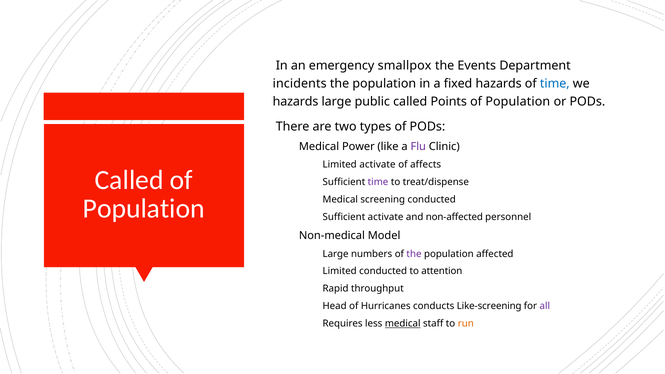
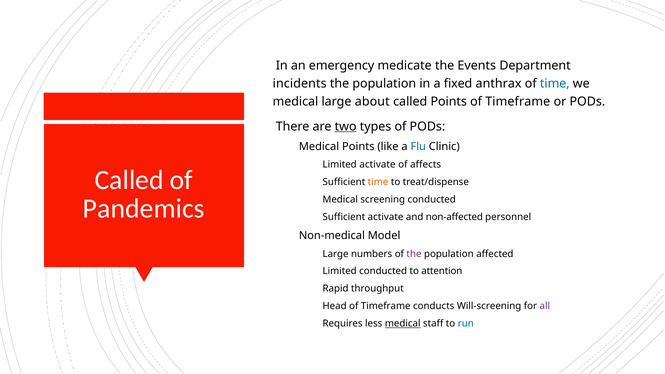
smallpox: smallpox -> medicate
fixed hazards: hazards -> anthrax
hazards at (296, 102): hazards -> medical
public: public -> about
Points of Population: Population -> Timeframe
two underline: none -> present
Power at (358, 147): Power -> Points
Flu colour: purple -> blue
time at (378, 182) colour: purple -> orange
Population at (144, 209): Population -> Pandemics
Hurricanes at (386, 306): Hurricanes -> Timeframe
Like-screening: Like-screening -> Will-screening
run colour: orange -> blue
